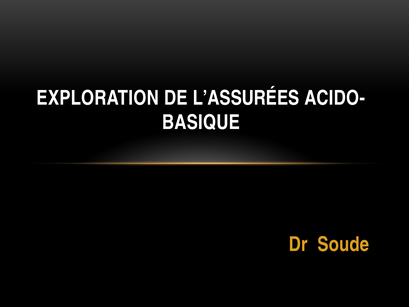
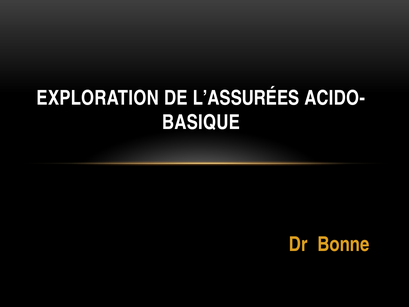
Soude: Soude -> Bonne
